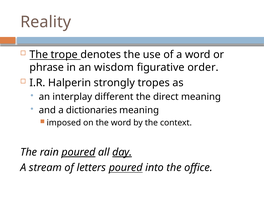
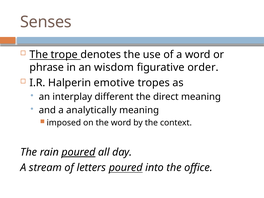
Reality: Reality -> Senses
strongly: strongly -> emotive
dictionaries: dictionaries -> analytically
day underline: present -> none
